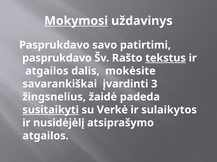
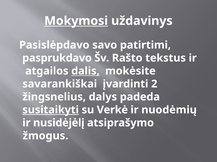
Pasprukdavo at (54, 45): Pasprukdavo -> Pasislėpdavo
tekstus underline: present -> none
dalis underline: none -> present
3: 3 -> 2
žaidė: žaidė -> dalys
sulaikytos: sulaikytos -> nuodėmių
atgailos at (46, 136): atgailos -> žmogus
